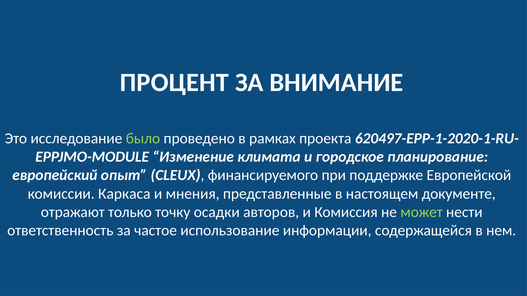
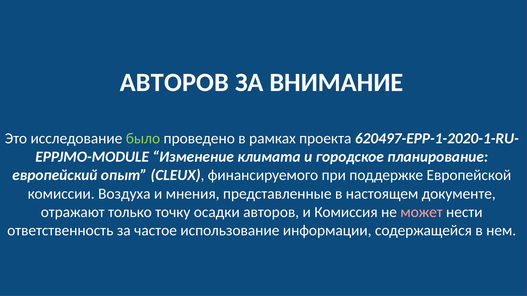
ПРОЦЕНТ at (174, 83): ПРОЦЕНТ -> АВТОРОВ
Каркаса: Каркаса -> Воздуха
может colour: light green -> pink
